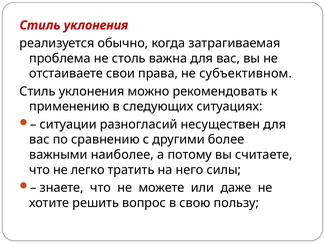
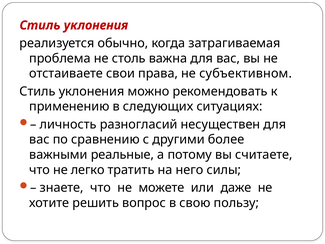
ситуации: ситуации -> личность
наиболее: наиболее -> реальные
